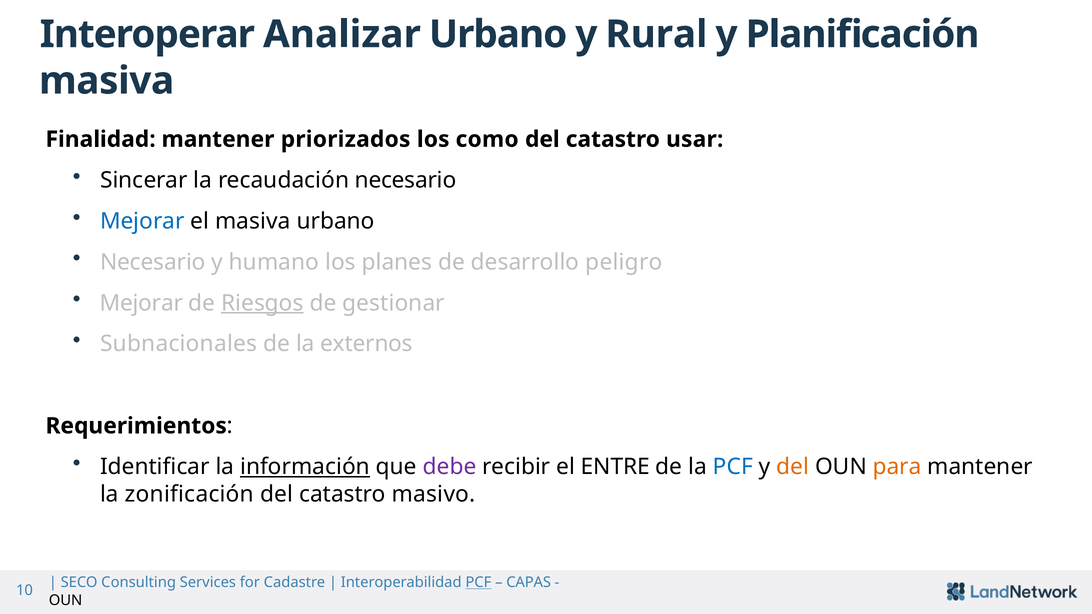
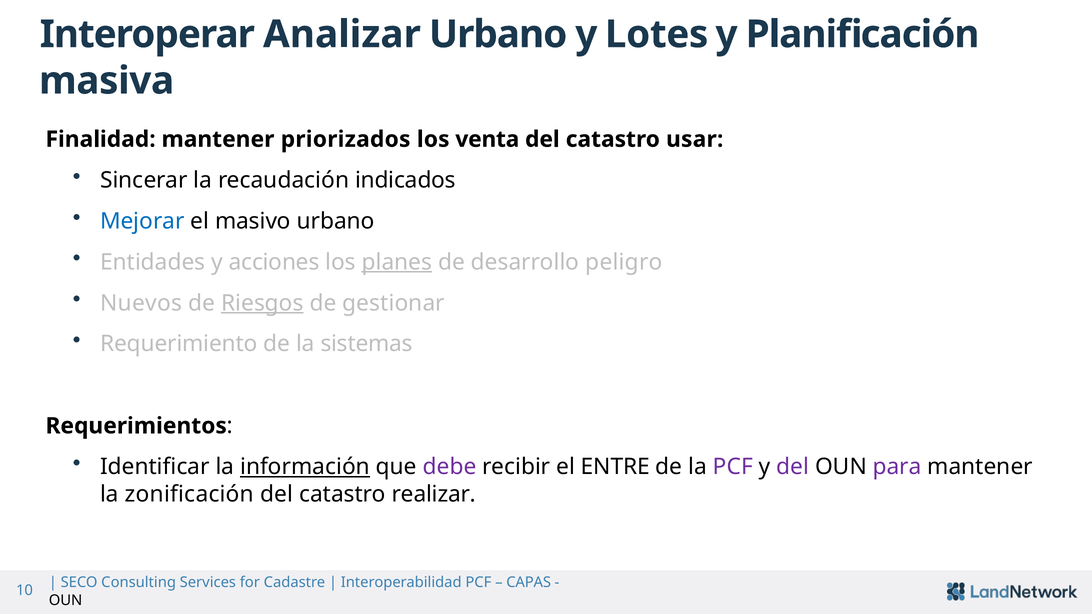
Rural: Rural -> Lotes
como: como -> venta
necesario at (405, 180): necesario -> indicados
el masiva: masiva -> masivo
Necesario at (153, 262): Necesario -> Entidades
humano: humano -> acciones
planes underline: none -> present
Mejorar at (141, 303): Mejorar -> Nuevos
Subnacionales: Subnacionales -> Requerimiento
externos: externos -> sistemas
PCF at (733, 467) colour: blue -> purple
del at (793, 467) colour: orange -> purple
para colour: orange -> purple
masivo: masivo -> realizar
PCF at (478, 583) underline: present -> none
